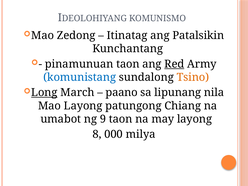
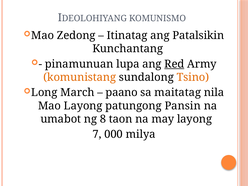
pinamunuan taon: taon -> lupa
komunistang colour: blue -> orange
Long underline: present -> none
lipunang: lipunang -> maitatag
Chiang: Chiang -> Pansin
9: 9 -> 8
8: 8 -> 7
